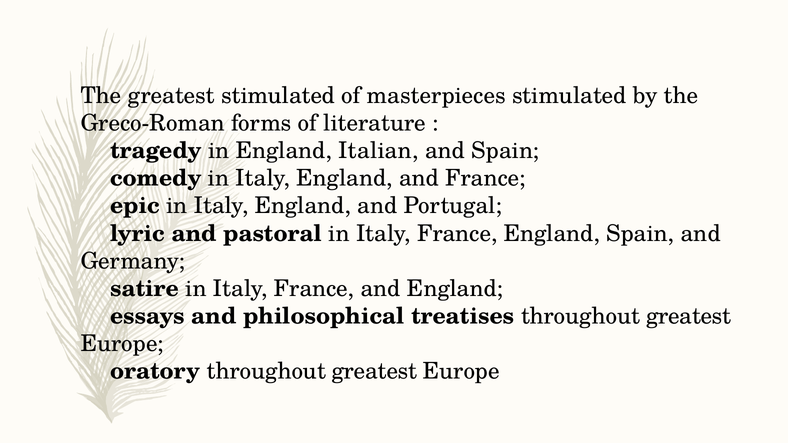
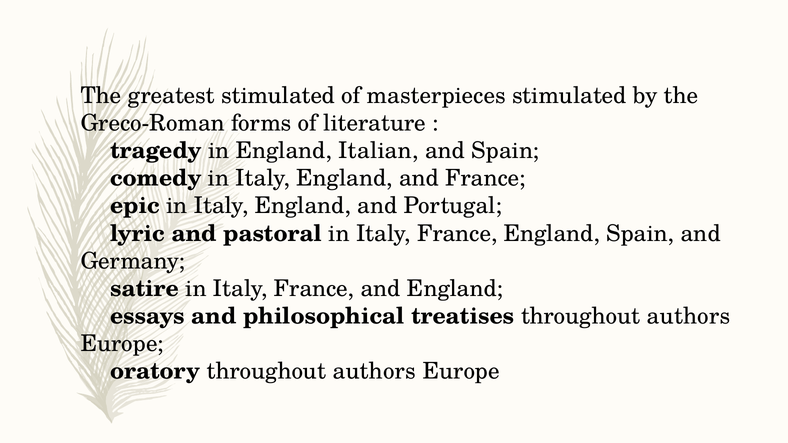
treatises throughout greatest: greatest -> authors
oratory throughout greatest: greatest -> authors
